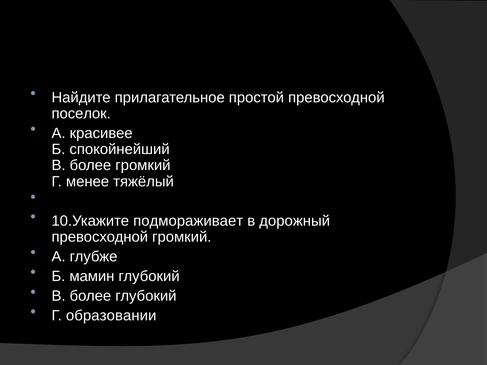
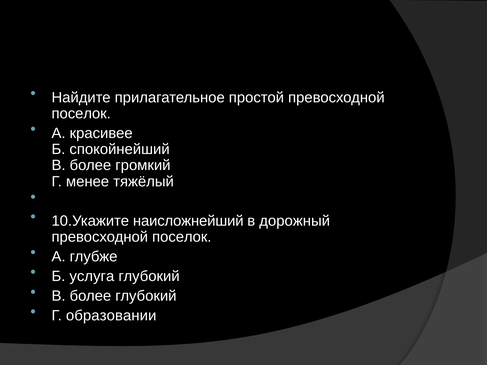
подмораживает: подмораживает -> наисложнейший
громкий at (182, 237): громкий -> поселок
мамин: мамин -> услуга
